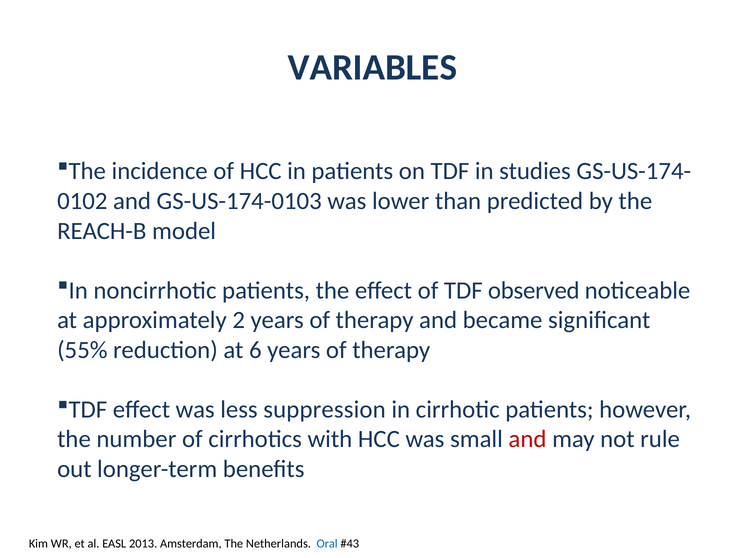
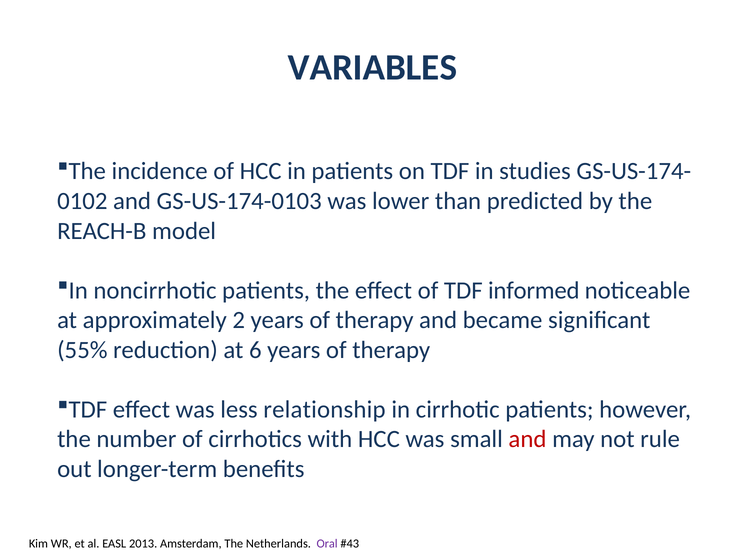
observed: observed -> informed
suppression: suppression -> relationship
Oral colour: blue -> purple
